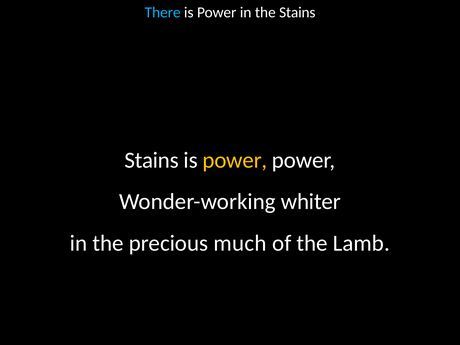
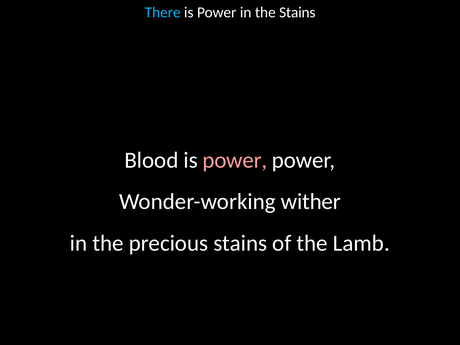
Stains at (152, 160): Stains -> Blood
power at (235, 160) colour: yellow -> pink
whiter: whiter -> wither
precious much: much -> stains
